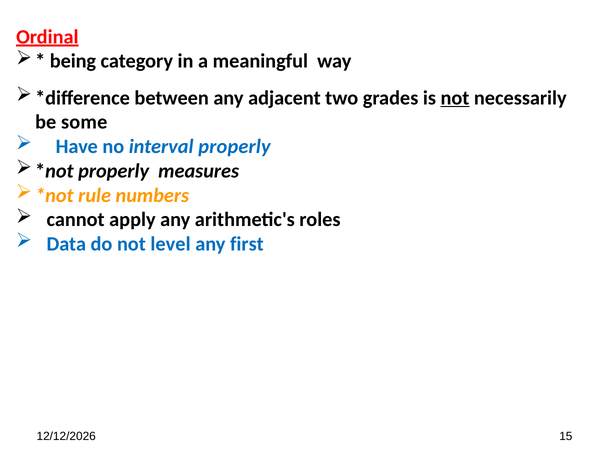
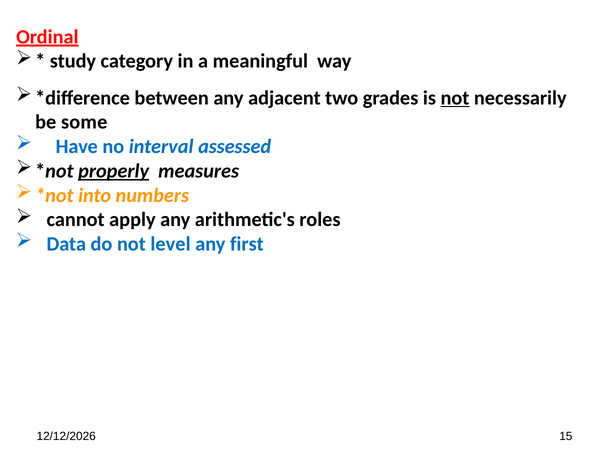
being: being -> study
interval properly: properly -> assessed
properly at (114, 171) underline: none -> present
rule: rule -> into
